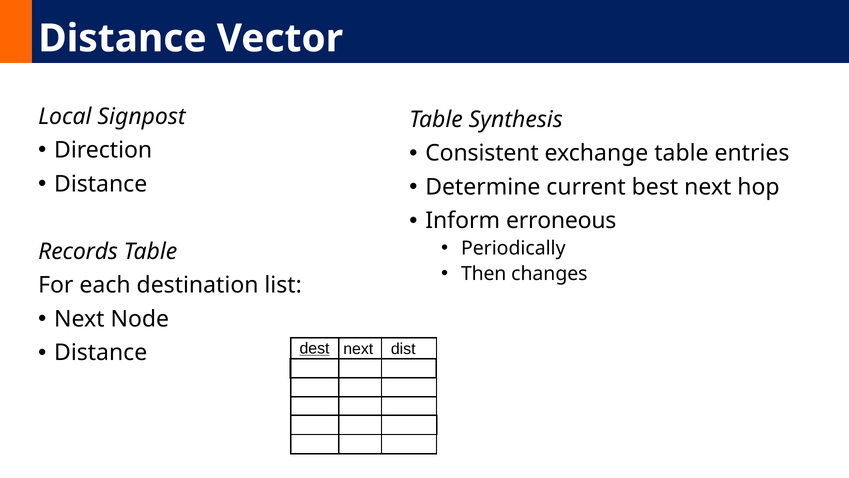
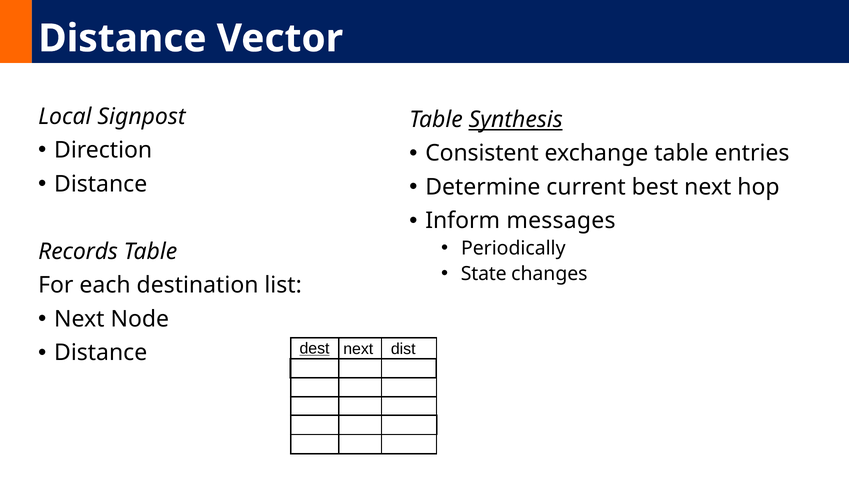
Synthesis underline: none -> present
erroneous: erroneous -> messages
Then: Then -> State
